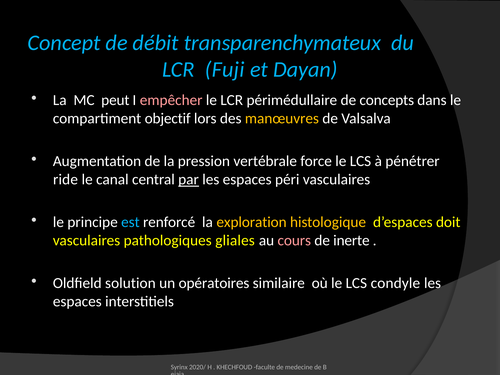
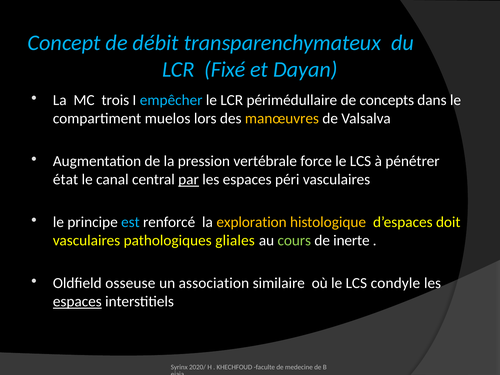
Fuji: Fuji -> Fixé
peut: peut -> trois
empêcher colour: pink -> light blue
objectif: objectif -> muelos
ride: ride -> état
cours colour: pink -> light green
solution: solution -> osseuse
opératoires: opératoires -> association
espaces at (77, 302) underline: none -> present
